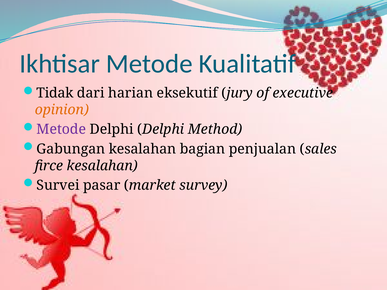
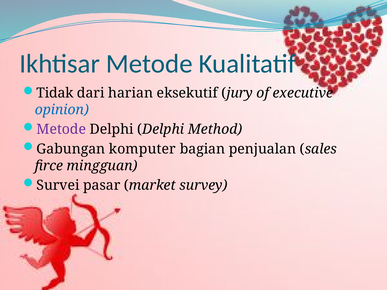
opinion colour: orange -> blue
Gabungan kesalahan: kesalahan -> komputer
firce kesalahan: kesalahan -> mingguan
